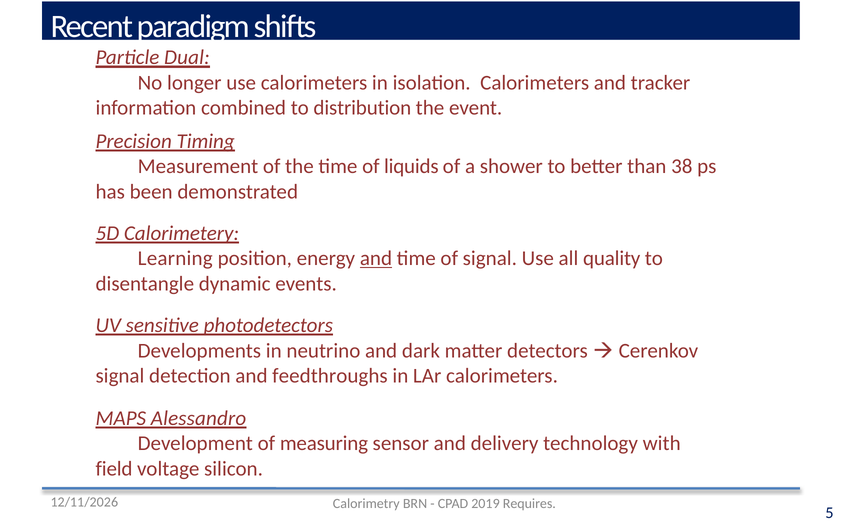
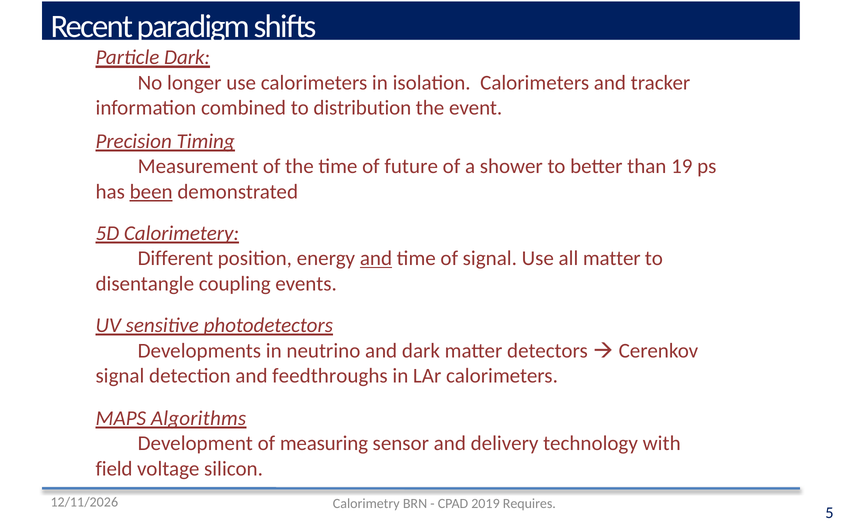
Particle Dual: Dual -> Dark
liquids: liquids -> future
38: 38 -> 19
been underline: none -> present
Learning: Learning -> Different
all quality: quality -> matter
dynamic: dynamic -> coupling
Alessandro: Alessandro -> Algorithms
